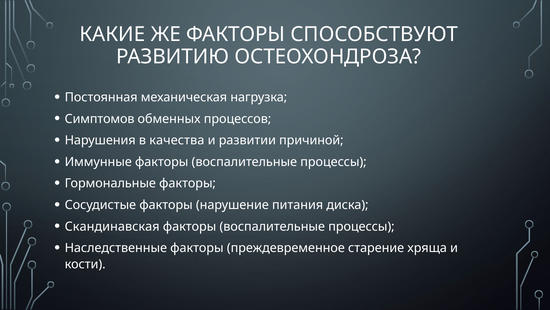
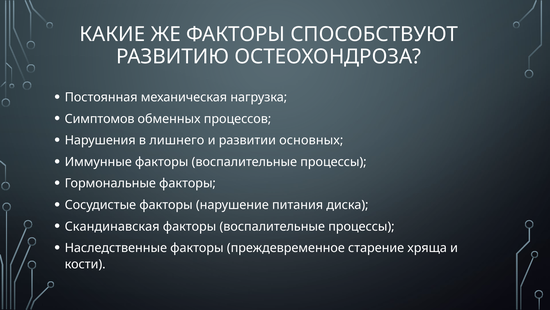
качества: качества -> лишнего
причиной: причиной -> основных
